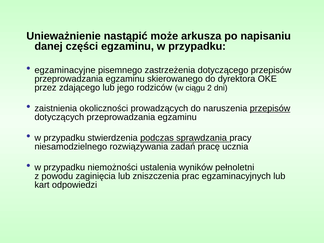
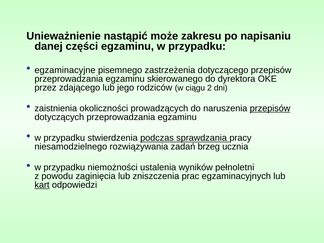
arkusza: arkusza -> zakresu
pracę: pracę -> brzeg
kart underline: none -> present
